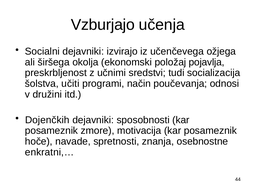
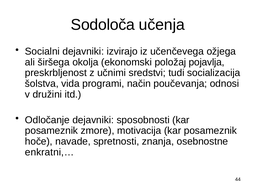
Vzburjajo: Vzburjajo -> Sodoloča
učiti: učiti -> vida
Dojenčkih: Dojenčkih -> Odločanje
